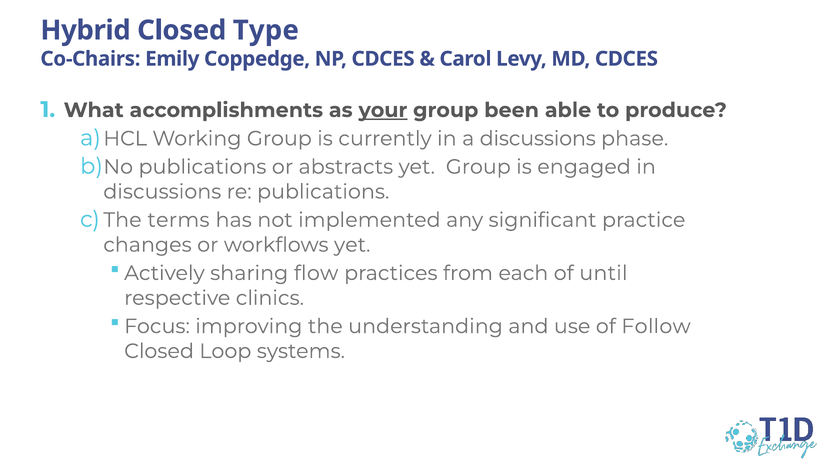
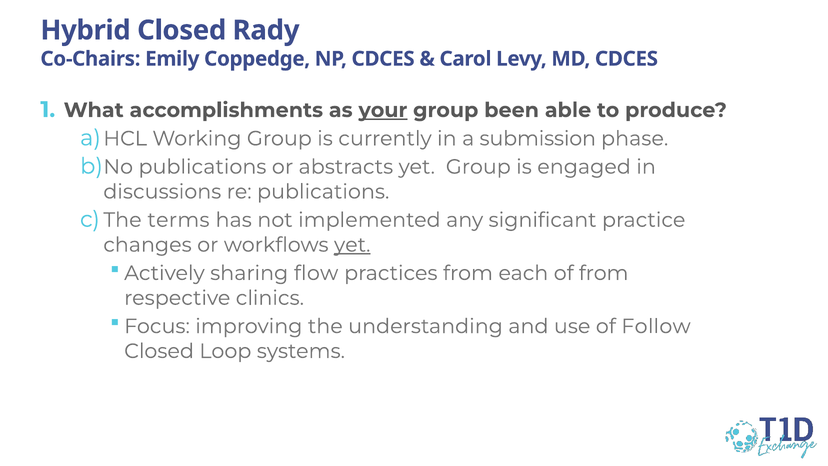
Type: Type -> Rady
a discussions: discussions -> submission
yet at (352, 245) underline: none -> present
of until: until -> from
